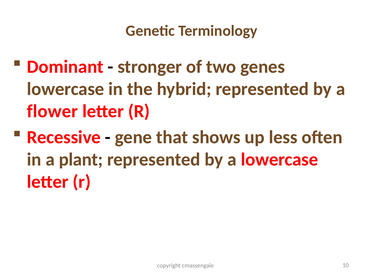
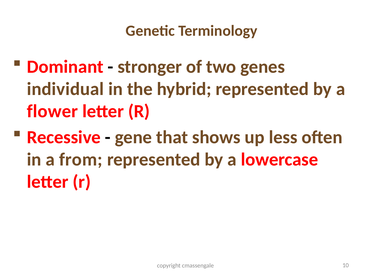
lowercase at (66, 89): lowercase -> individual
plant: plant -> from
